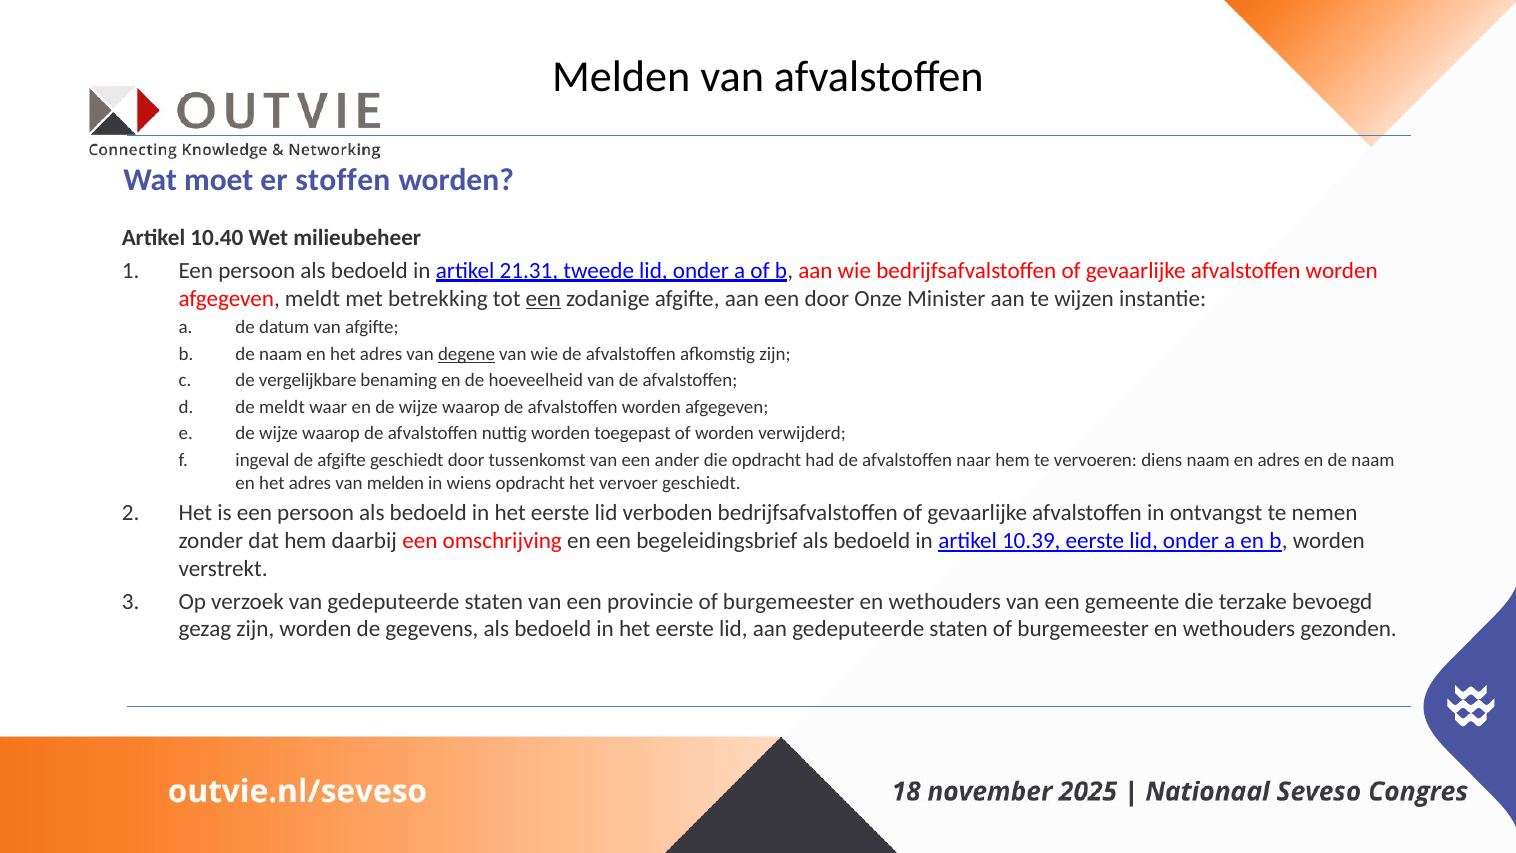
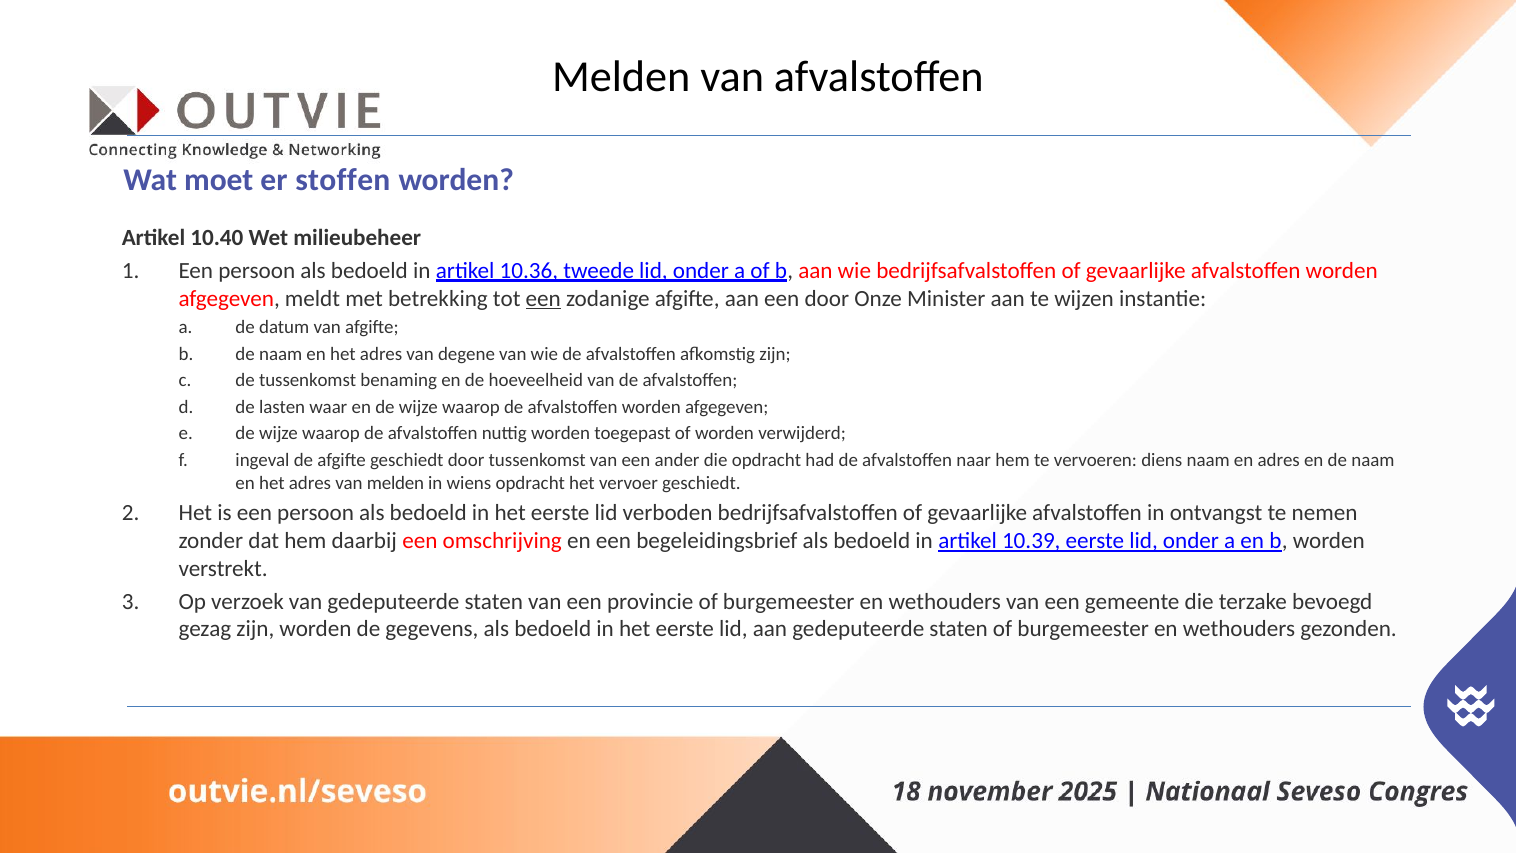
21.31: 21.31 -> 10.36
degene underline: present -> none
de vergelijkbare: vergelijkbare -> tussenkomst
de meldt: meldt -> lasten
